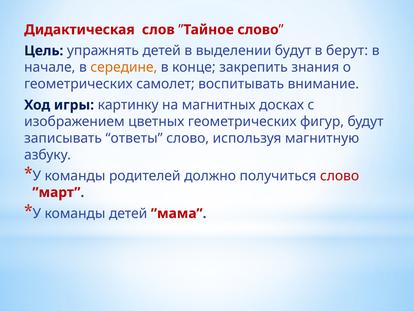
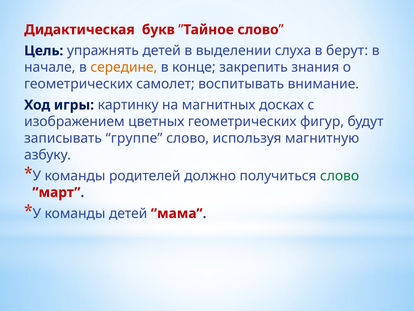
слов: слов -> букв
выделении будут: будут -> слуха
ответы: ответы -> группе
слово at (340, 176) colour: red -> green
